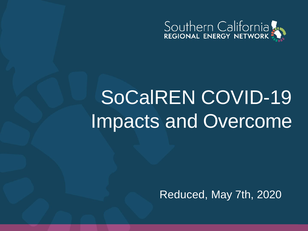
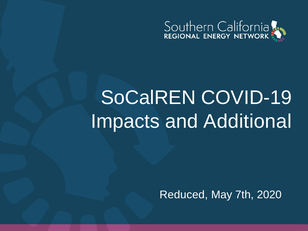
Overcome: Overcome -> Additional
